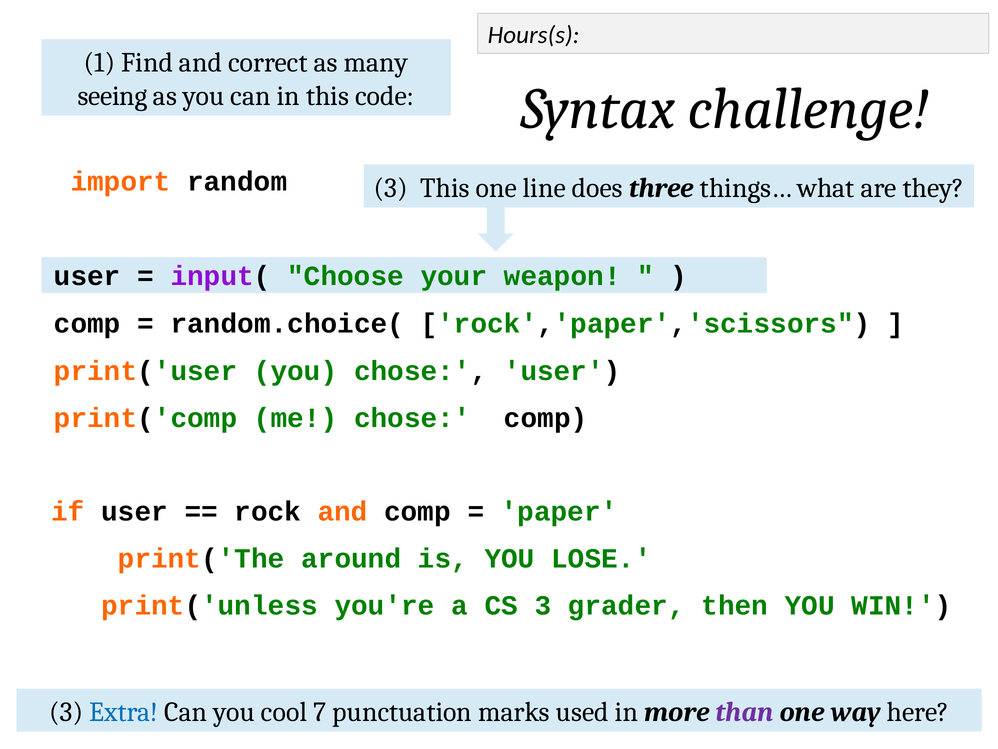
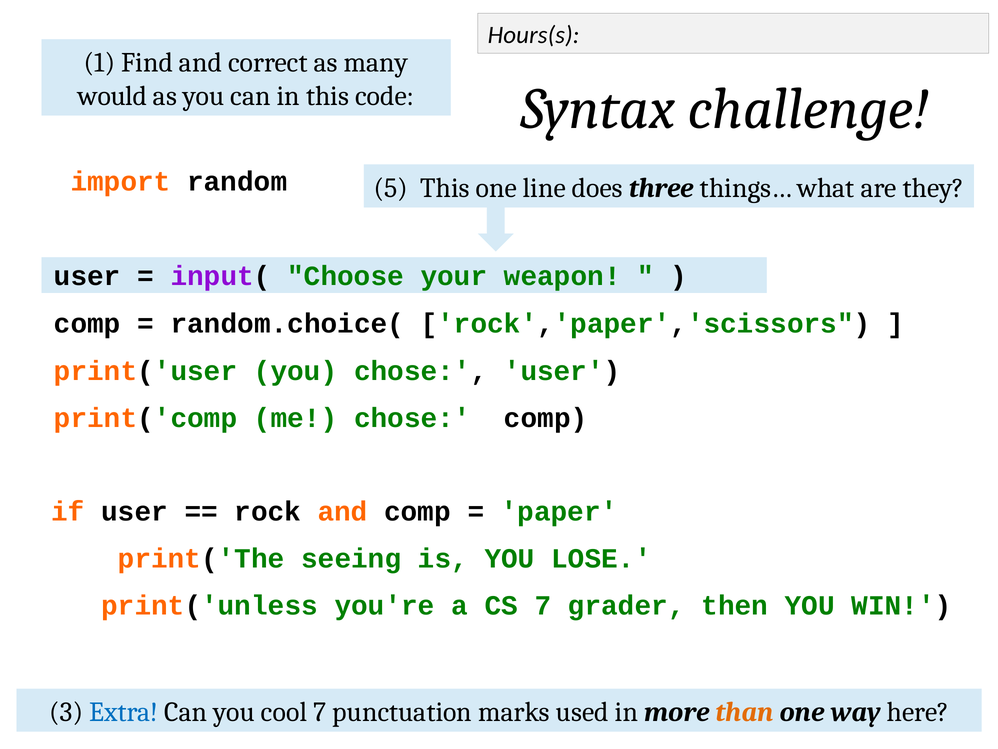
seeing: seeing -> would
random 3: 3 -> 5
around: around -> seeing
CS 3: 3 -> 7
than colour: purple -> orange
